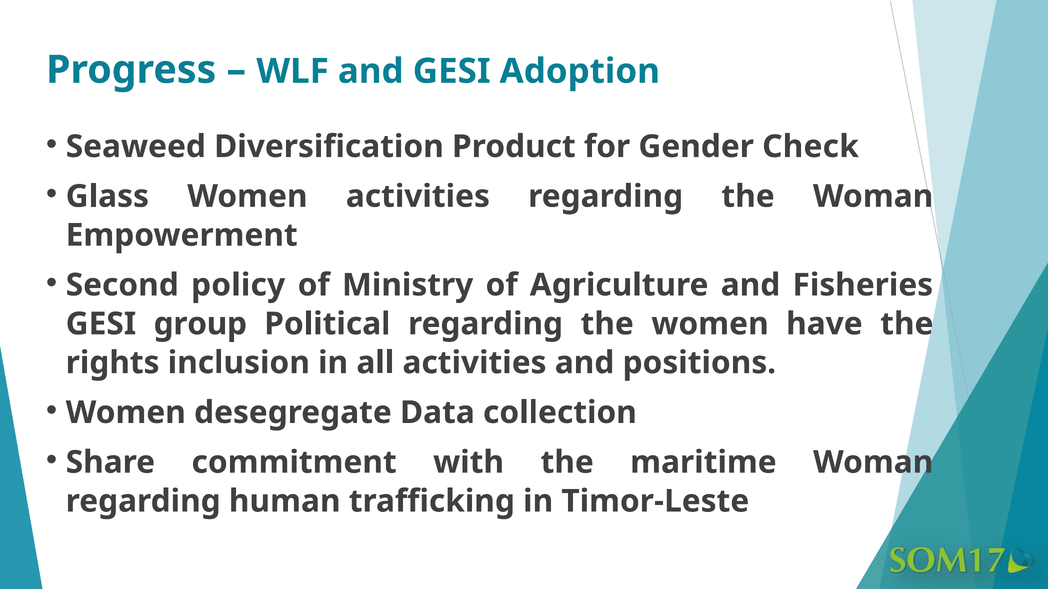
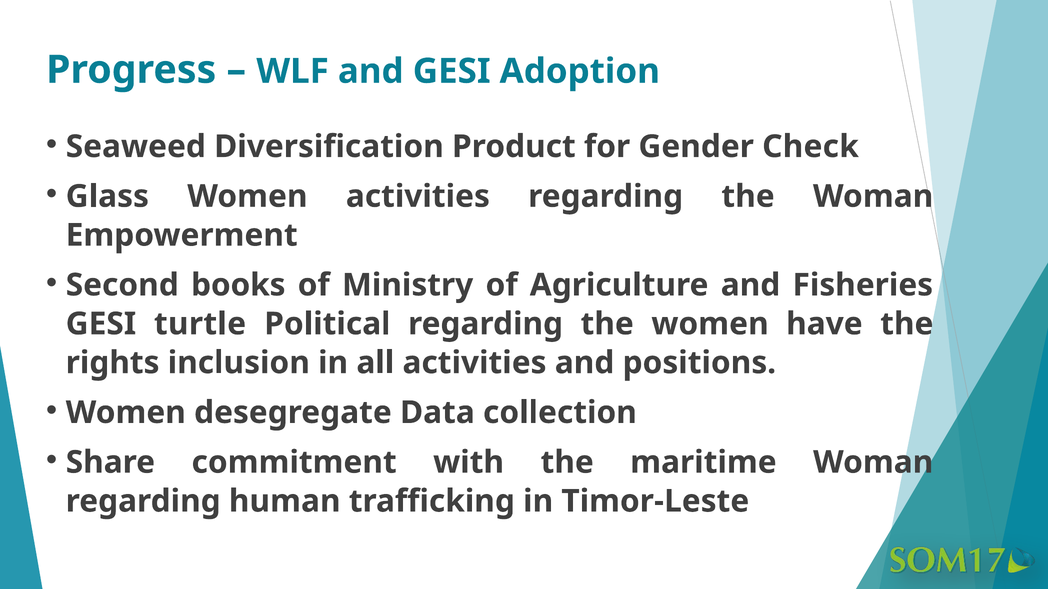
policy: policy -> books
group: group -> turtle
